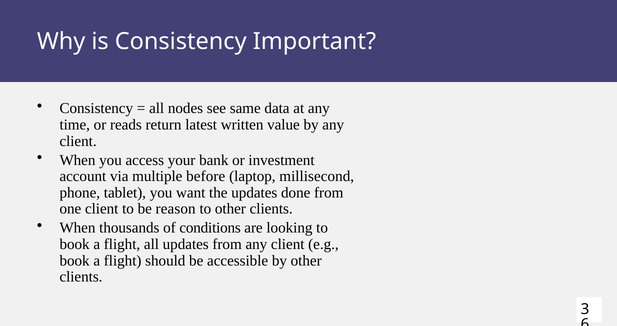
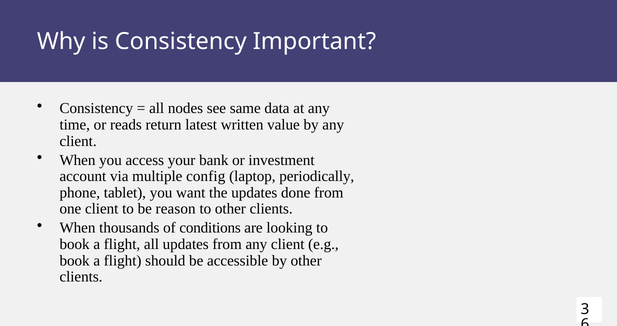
before: before -> config
millisecond: millisecond -> periodically
